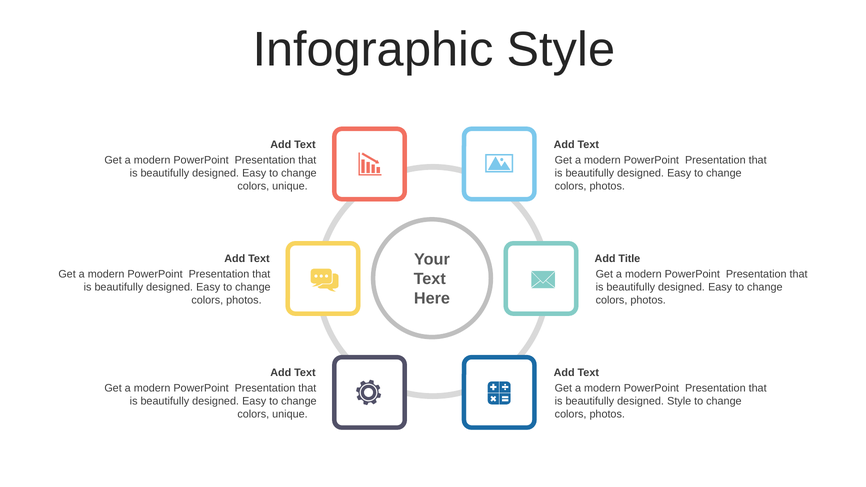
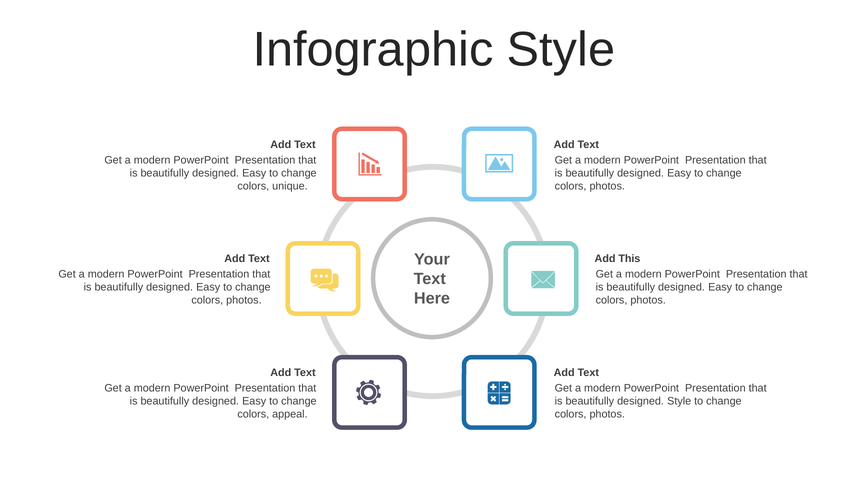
Title: Title -> This
unique at (290, 414): unique -> appeal
